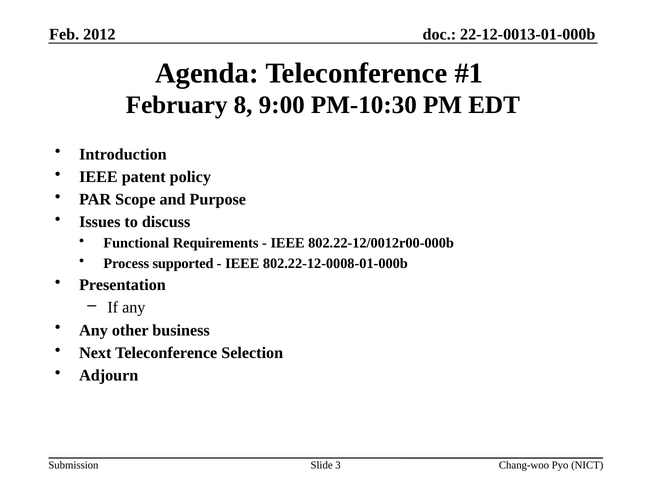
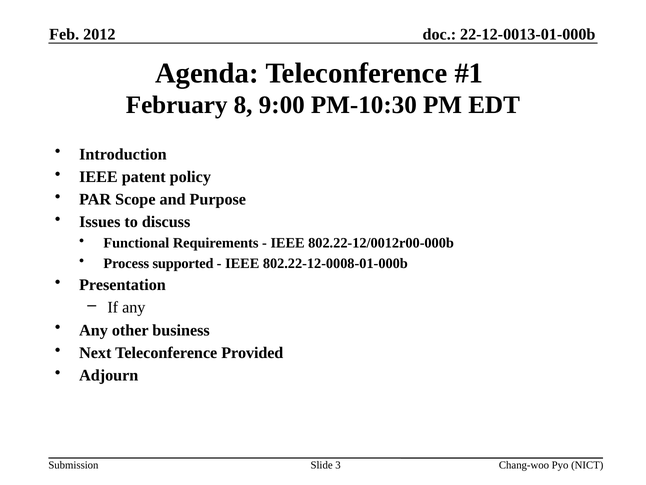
Selection: Selection -> Provided
